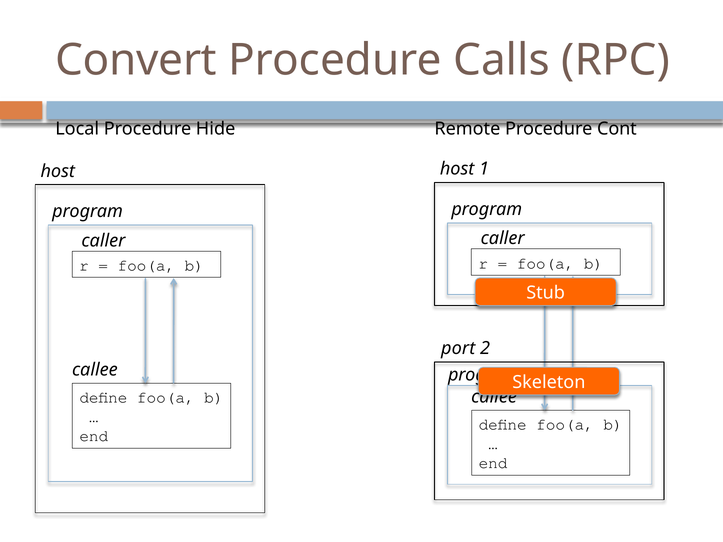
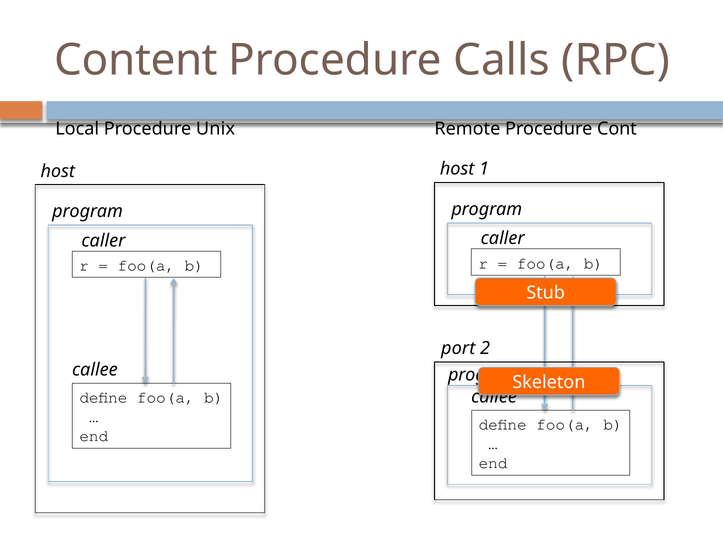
Convert: Convert -> Content
Hide: Hide -> Unix
